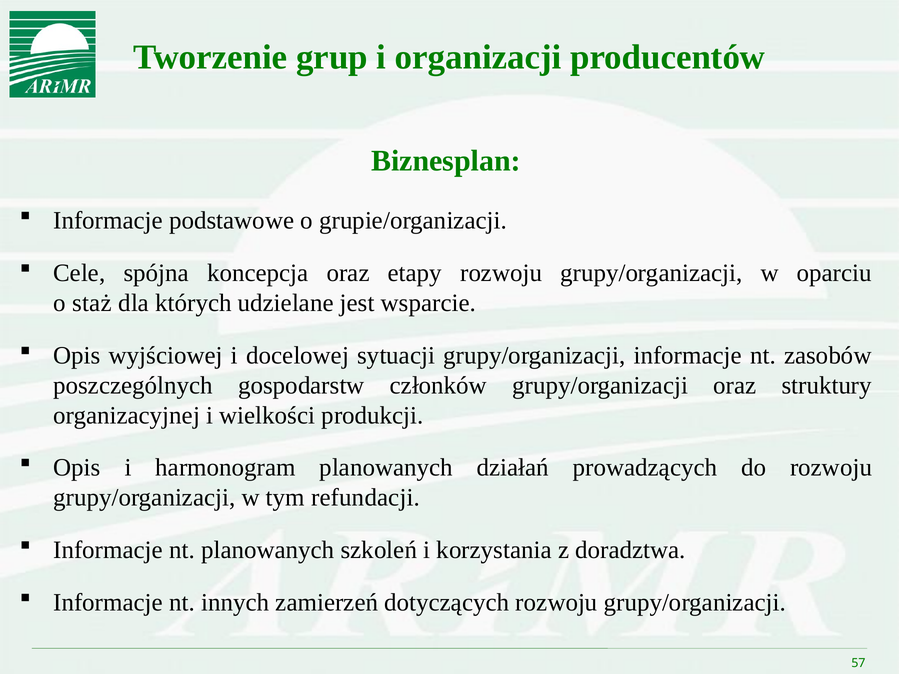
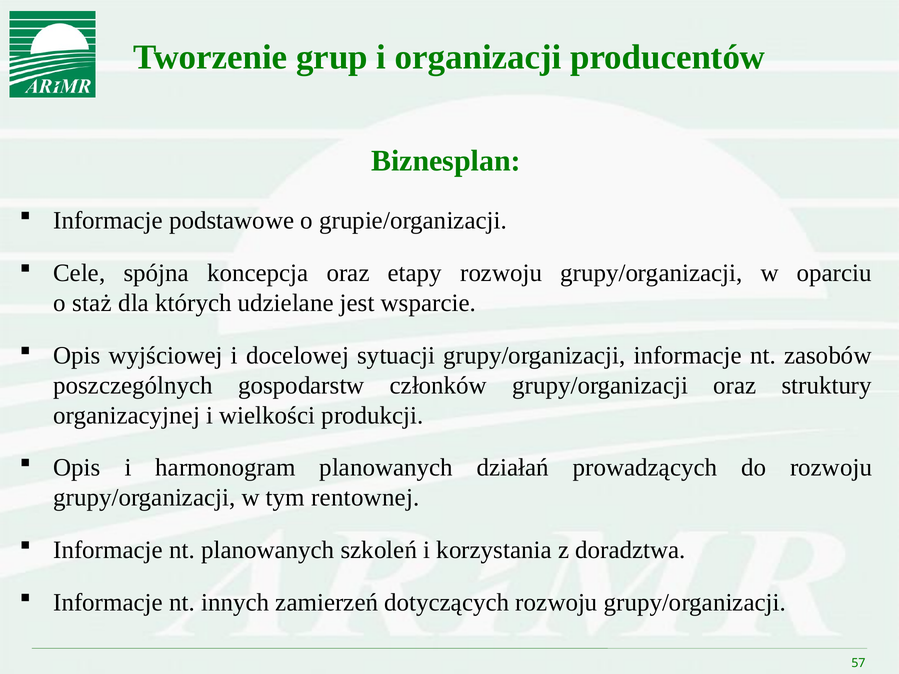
refundacji: refundacji -> rentownej
